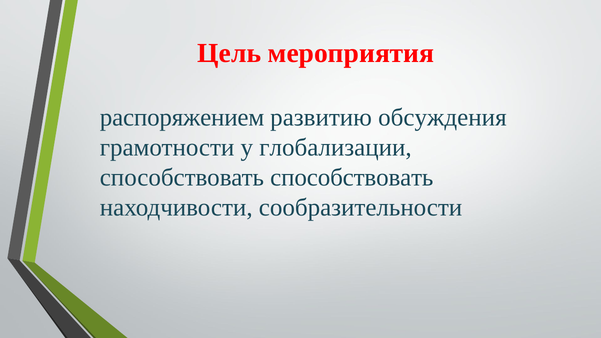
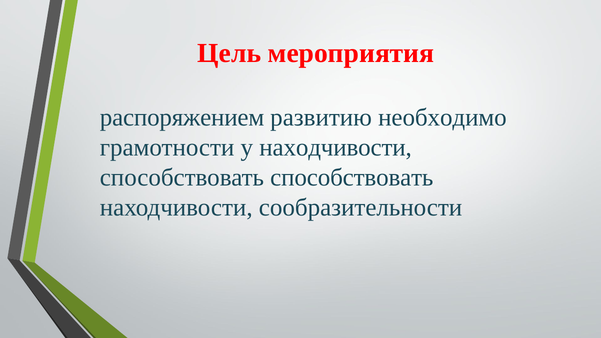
обсуждения: обсуждения -> необходимо
у глобализации: глобализации -> находчивости
